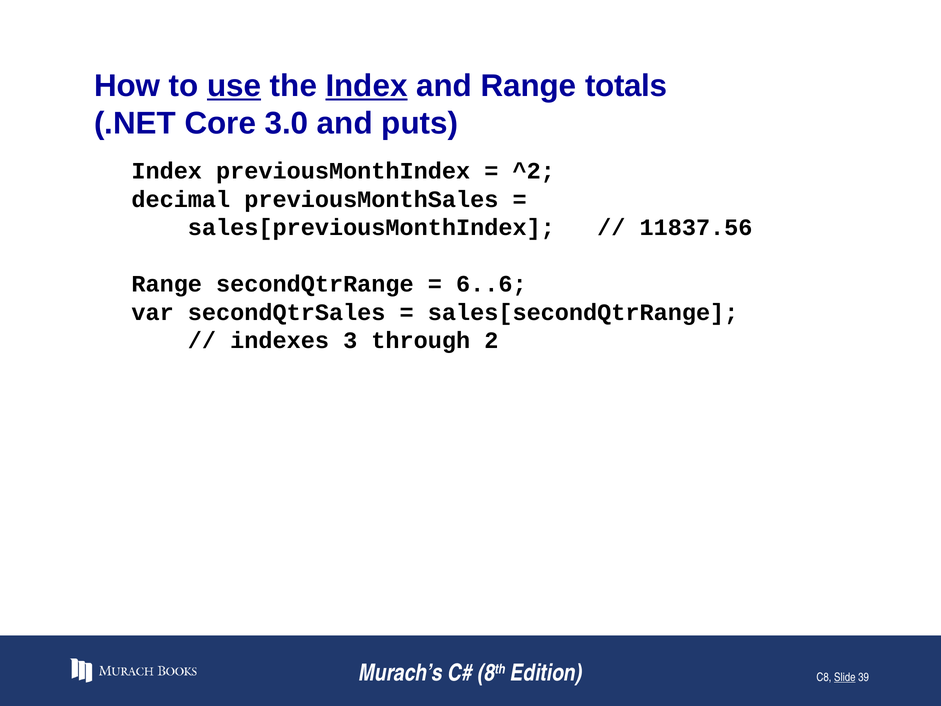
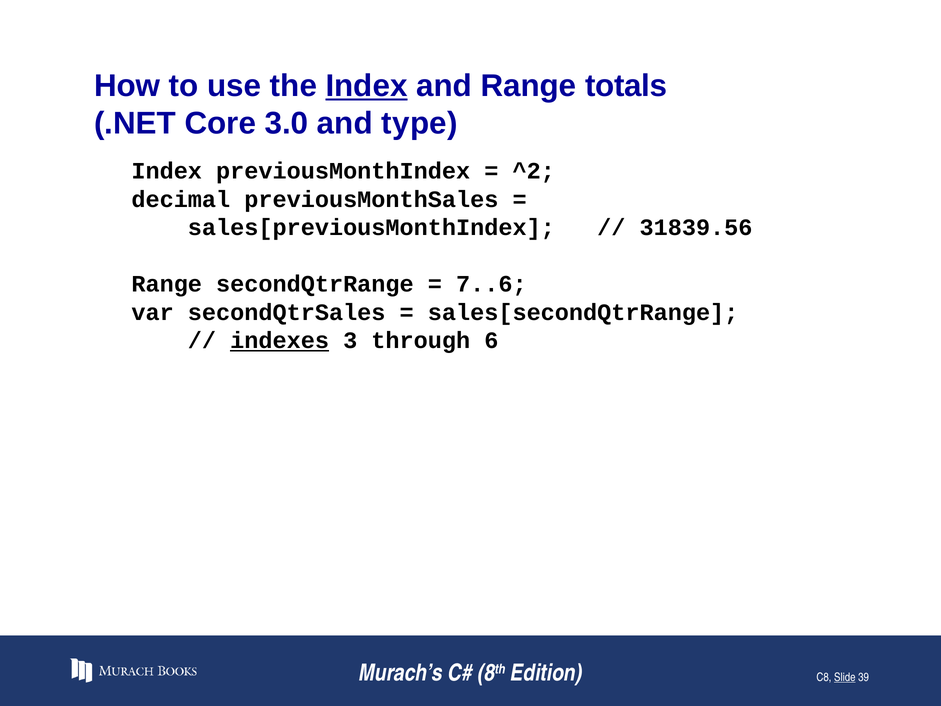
use underline: present -> none
puts: puts -> type
11837.56: 11837.56 -> 31839.56
6..6: 6..6 -> 7..6
indexes underline: none -> present
2: 2 -> 6
